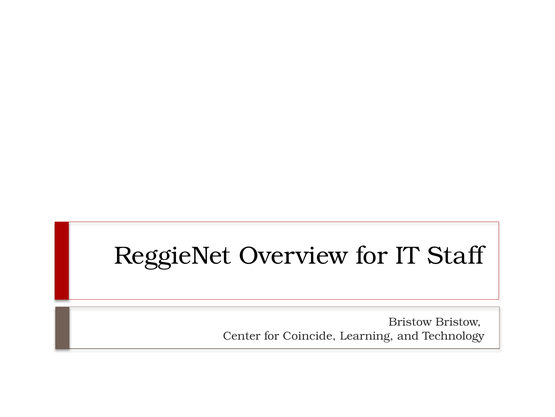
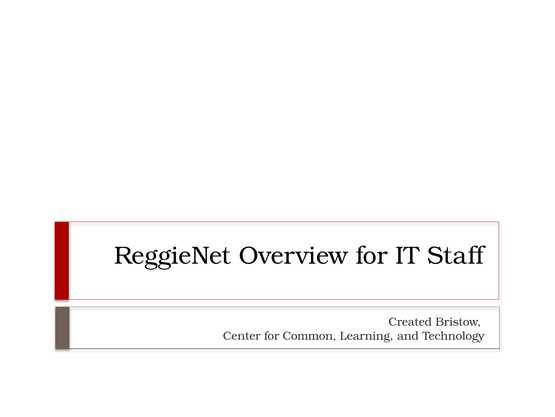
Bristow at (410, 322): Bristow -> Created
Coincide: Coincide -> Common
